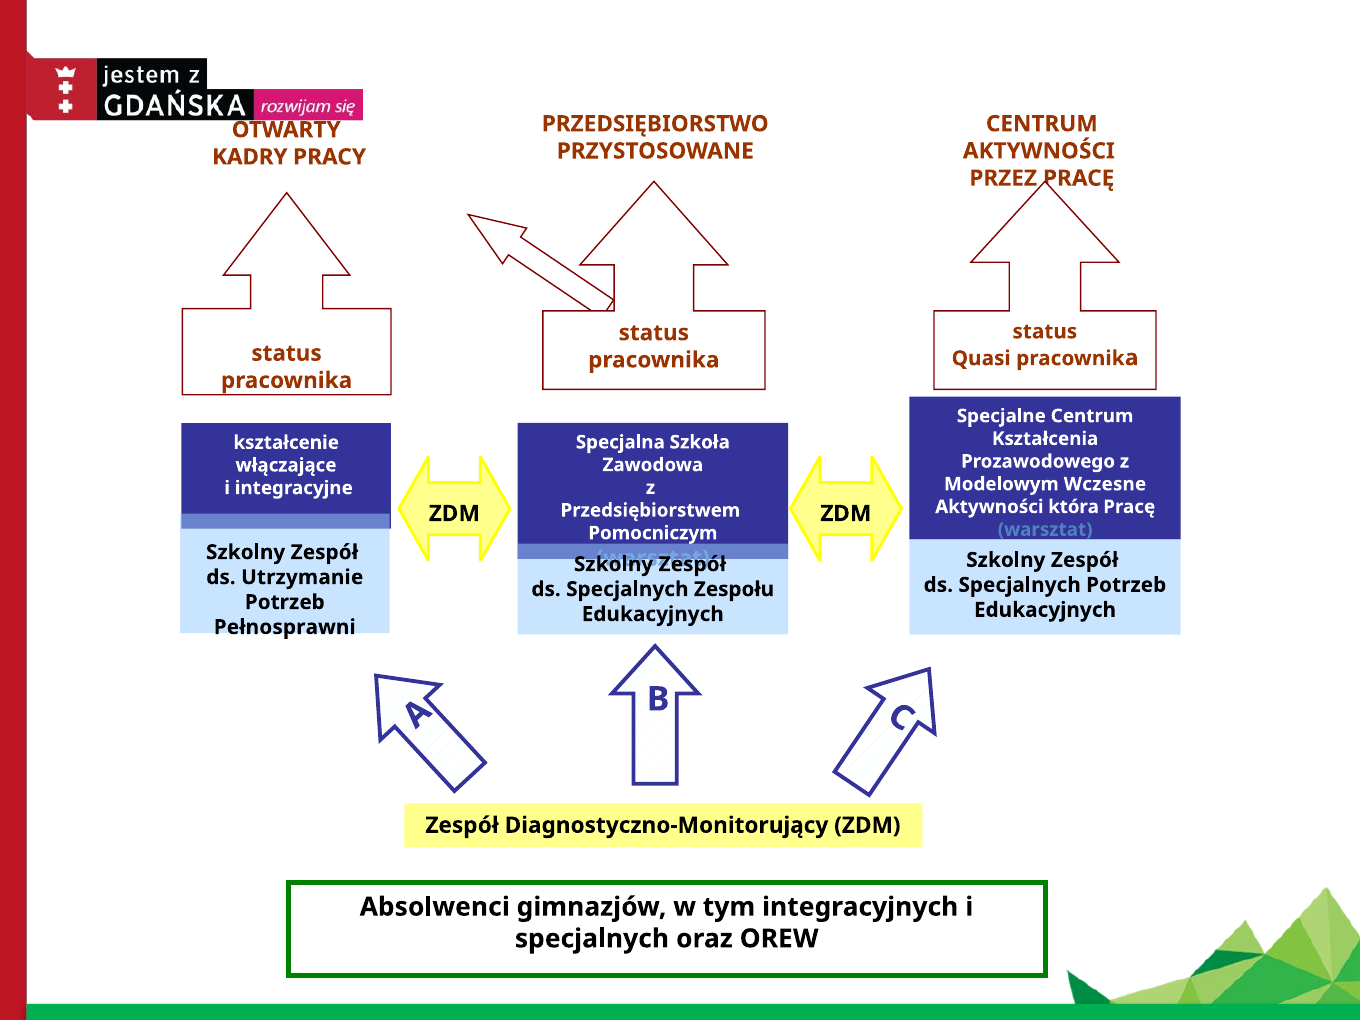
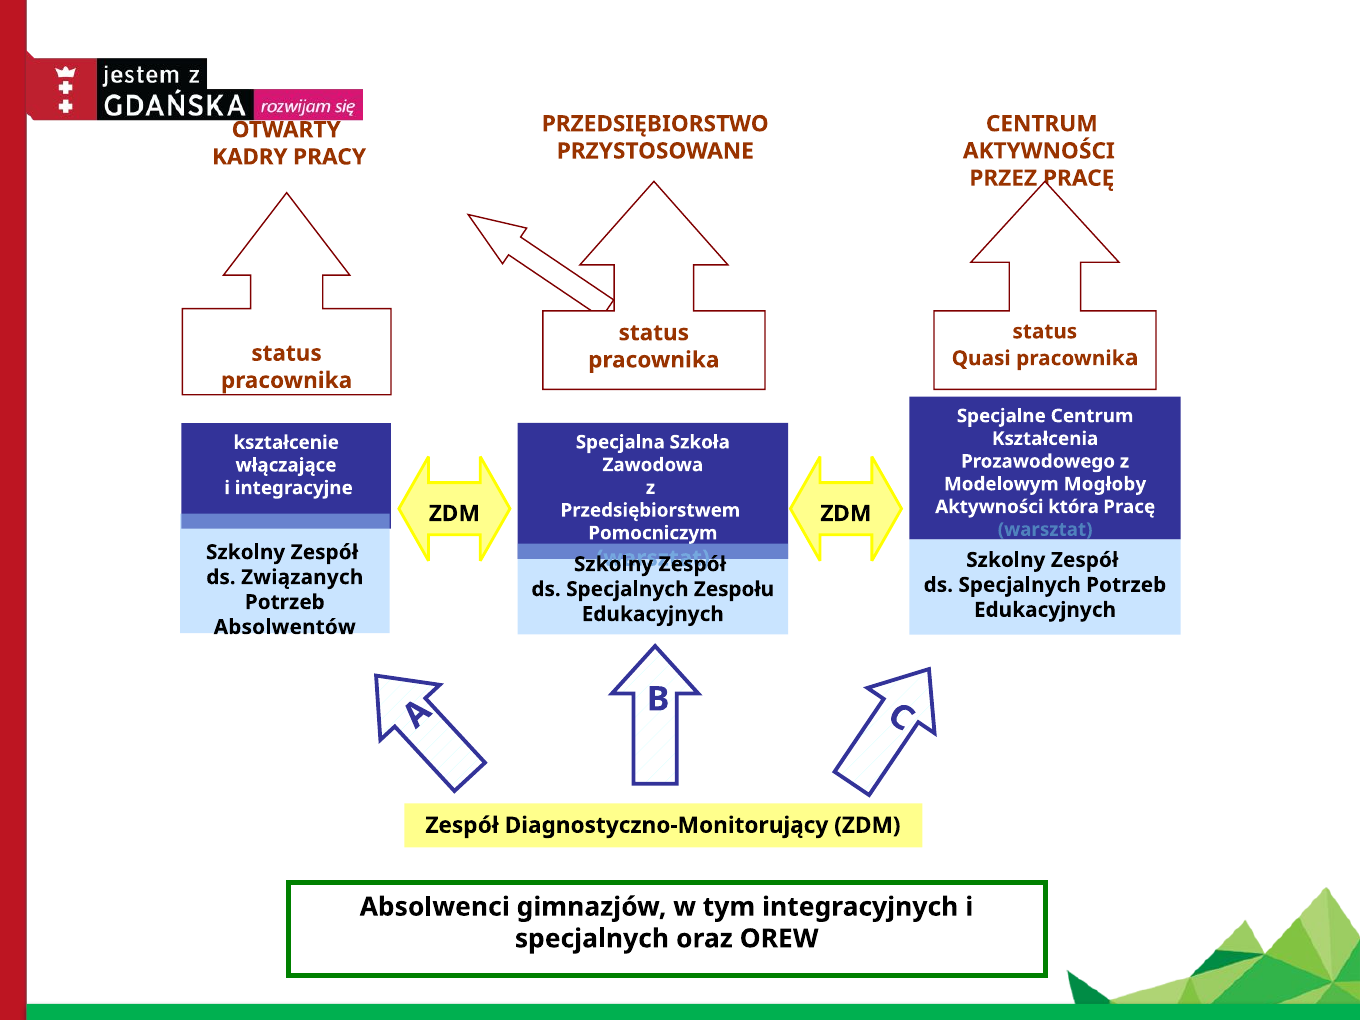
Wczesne: Wczesne -> Mogłoby
Utrzymanie: Utrzymanie -> Związanych
Pełnosprawni: Pełnosprawni -> Absolwentów
